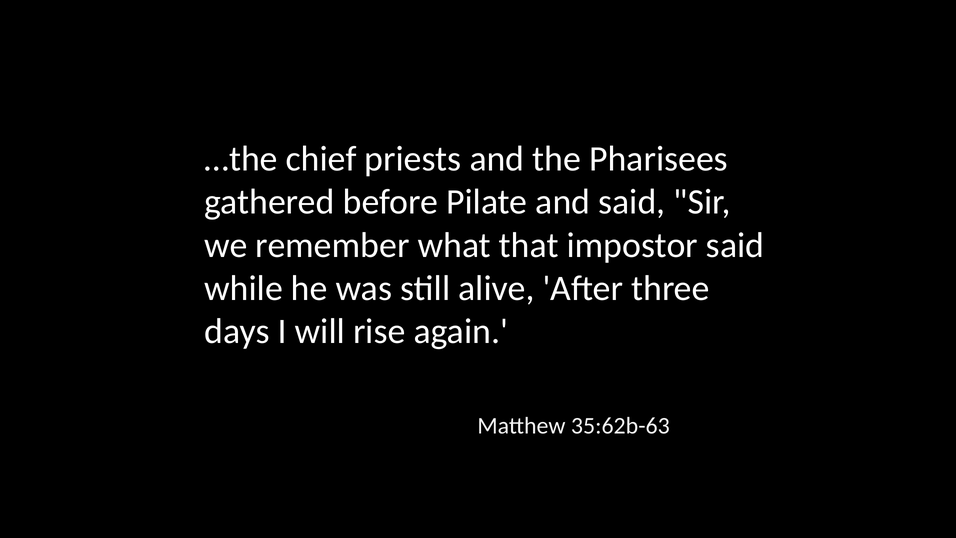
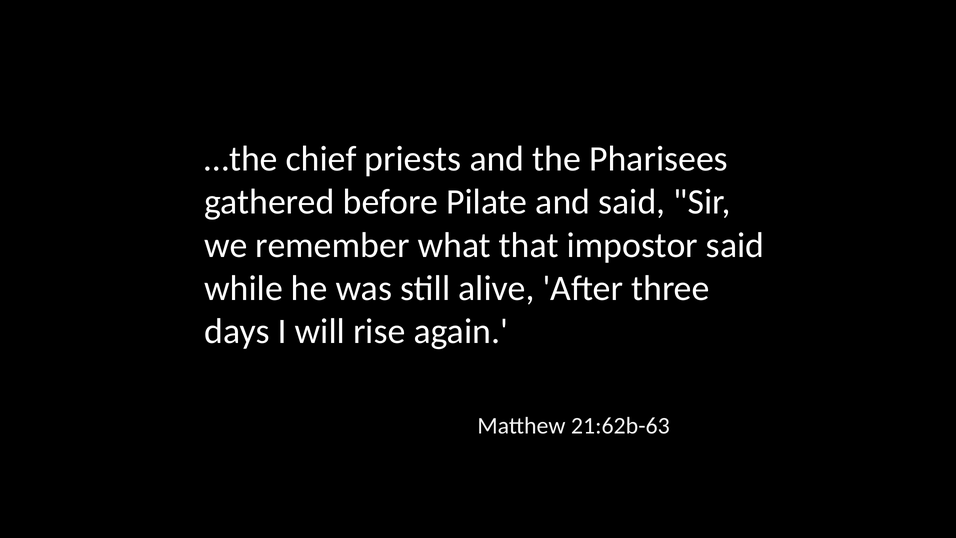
35:62b-63: 35:62b-63 -> 21:62b-63
